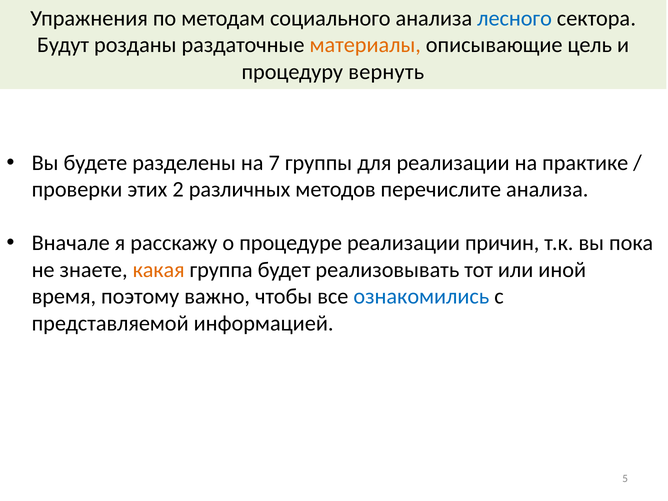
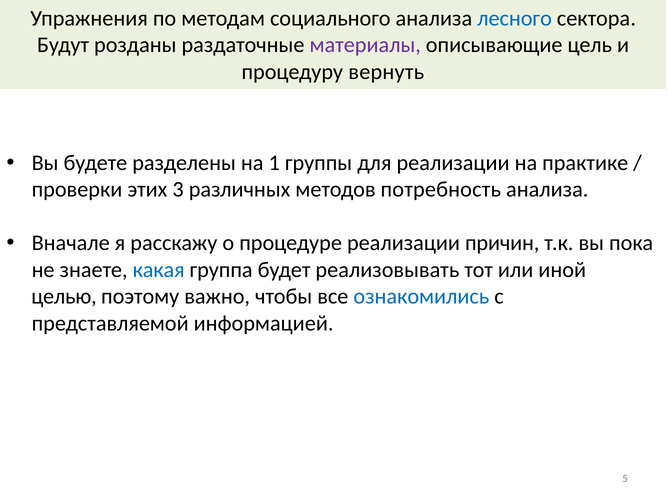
материалы colour: orange -> purple
7: 7 -> 1
2: 2 -> 3
перечислите: перечислите -> потребность
какая colour: orange -> blue
время: время -> целью
